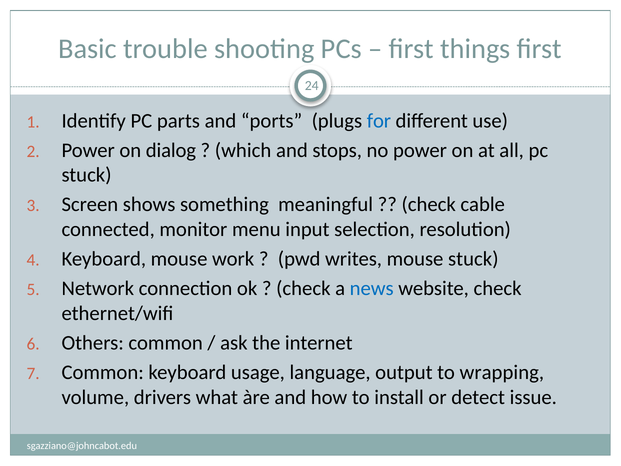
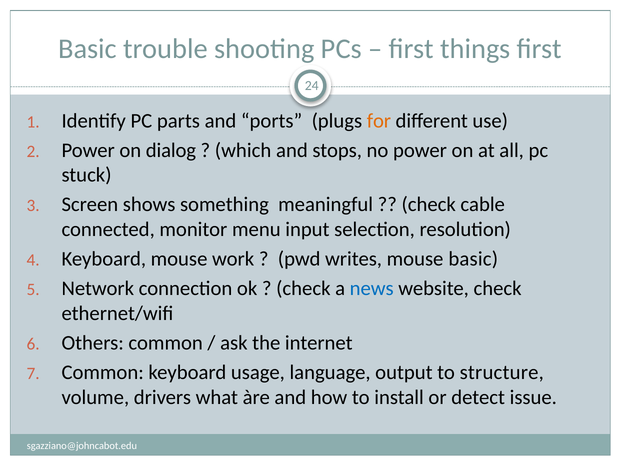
for colour: blue -> orange
mouse stuck: stuck -> basic
wrapping: wrapping -> structure
